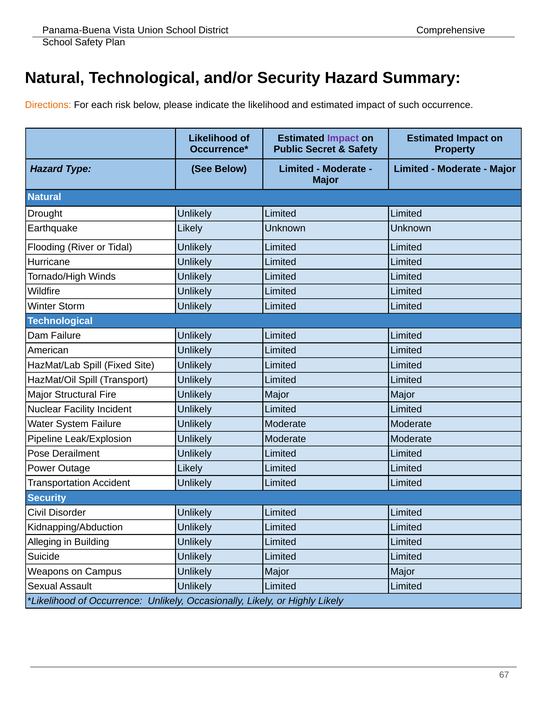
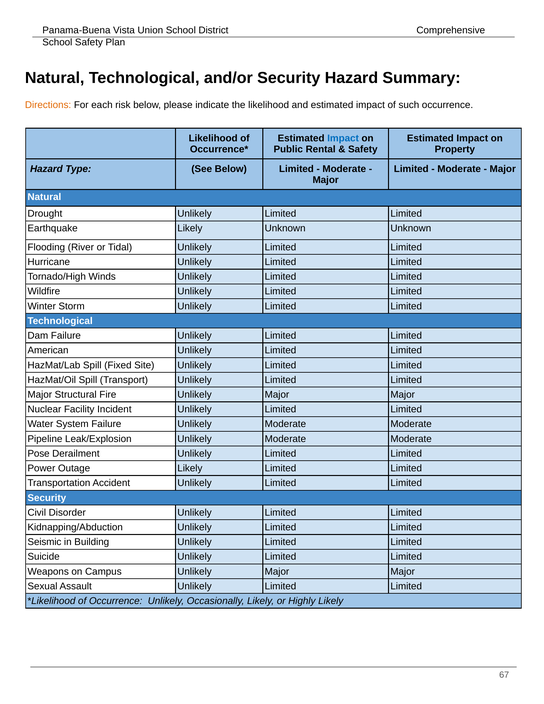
Impact at (343, 138) colour: purple -> blue
Secret: Secret -> Rental
Alleging: Alleging -> Seismic
